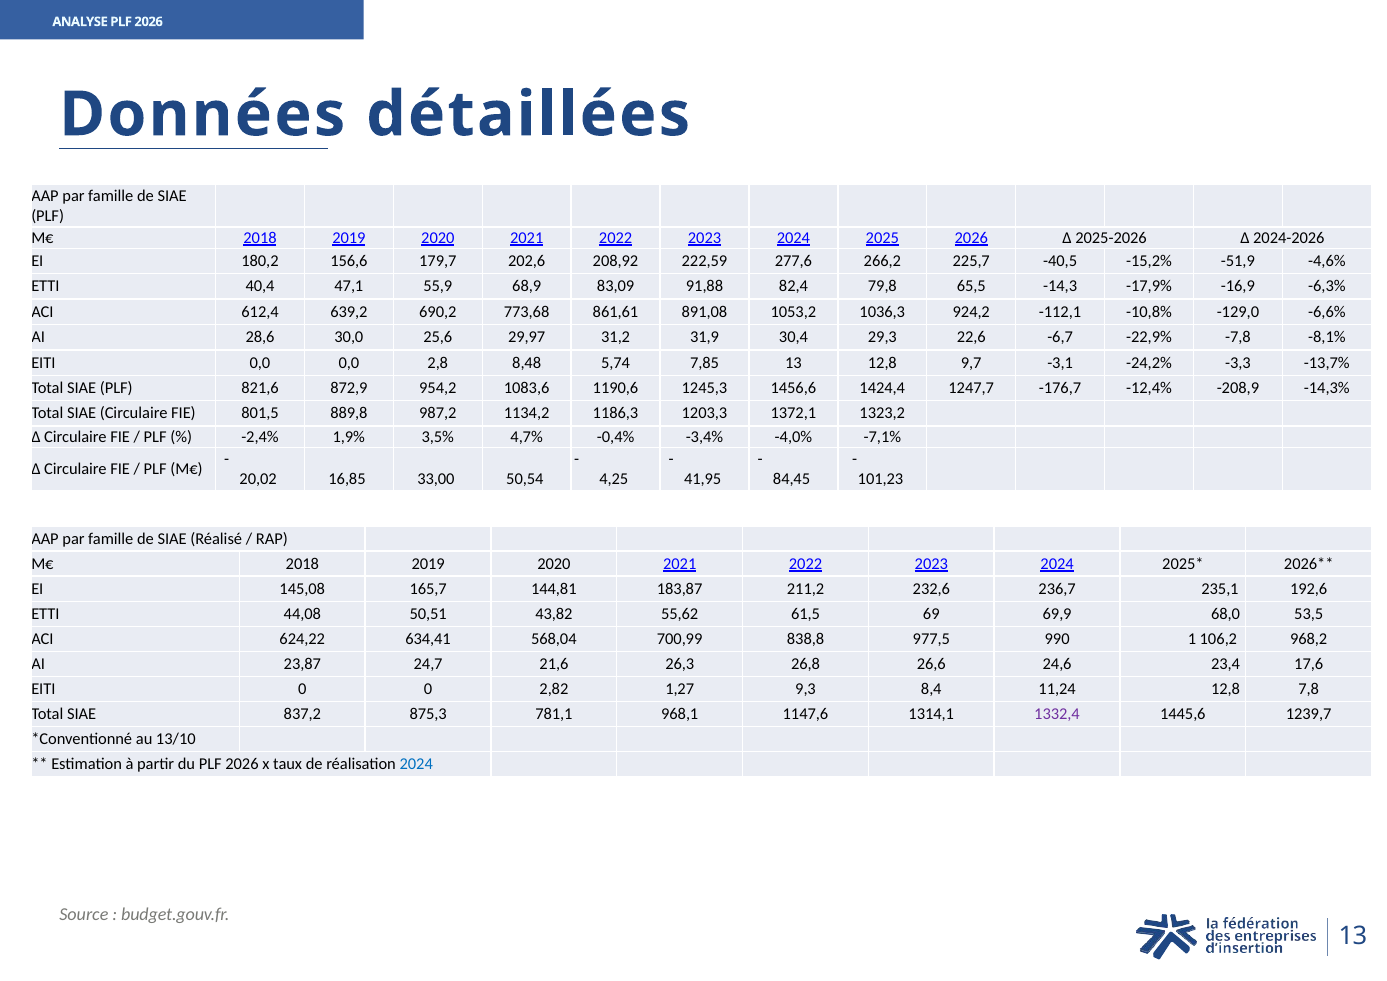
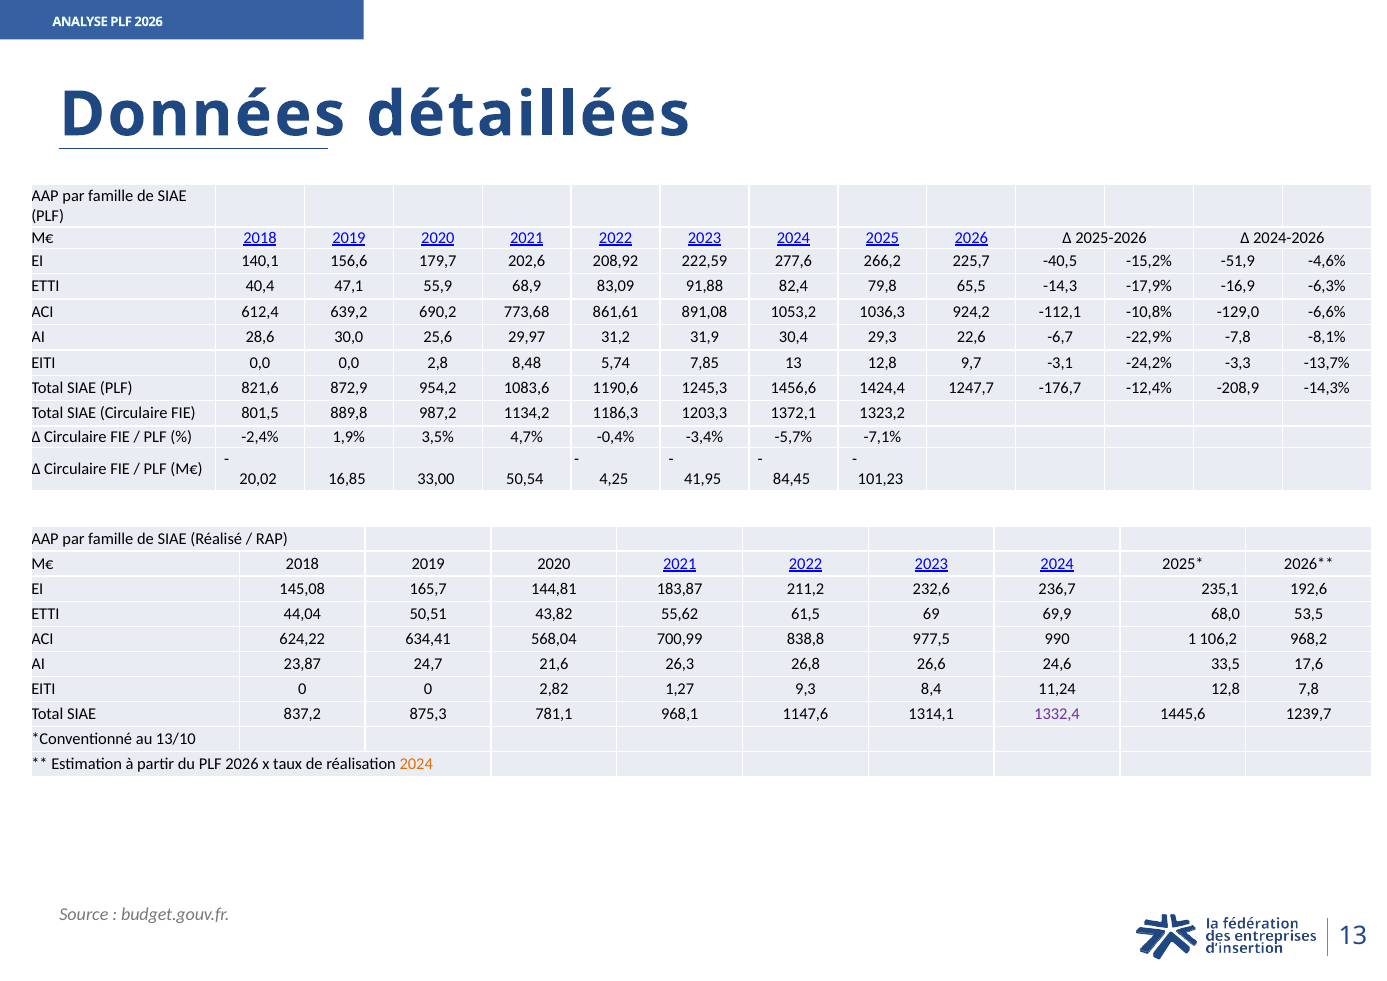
180,2: 180,2 -> 140,1
-4,0%: -4,0% -> -5,7%
44,08: 44,08 -> 44,04
23,4: 23,4 -> 33,5
2024 at (416, 764) colour: blue -> orange
